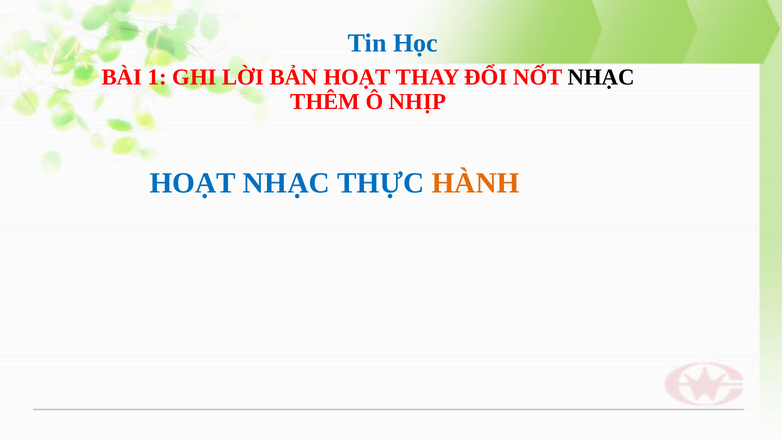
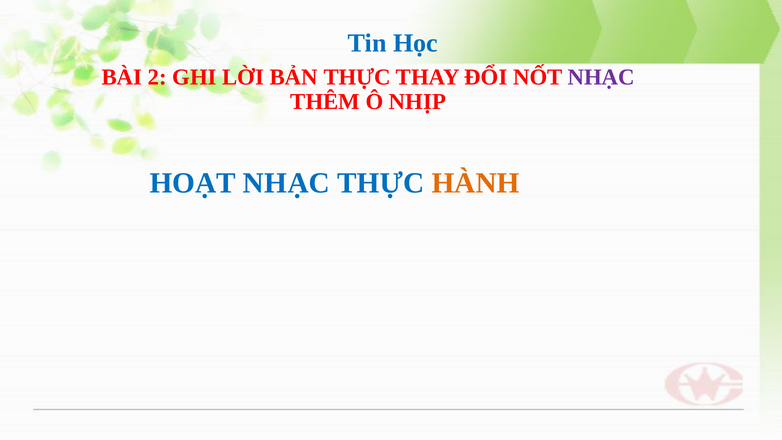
1: 1 -> 2
BẢN HOẠT: HOẠT -> THỰC
NHẠC at (601, 77) colour: black -> purple
